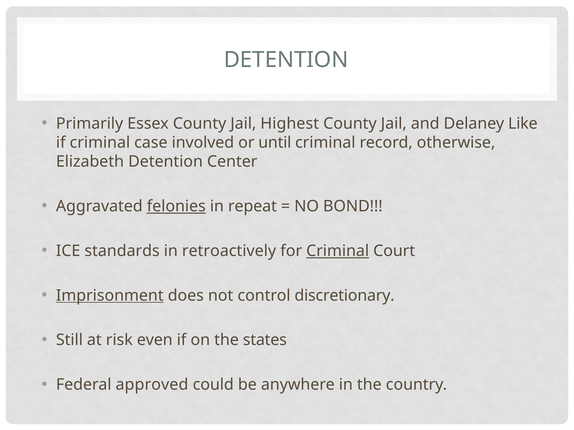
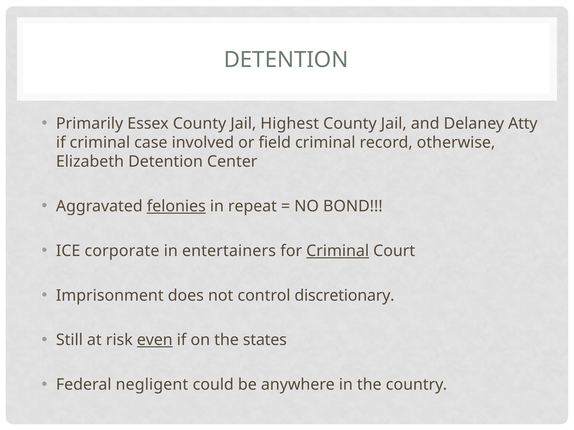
Like: Like -> Atty
until: until -> field
standards: standards -> corporate
retroactively: retroactively -> entertainers
Imprisonment underline: present -> none
even underline: none -> present
approved: approved -> negligent
